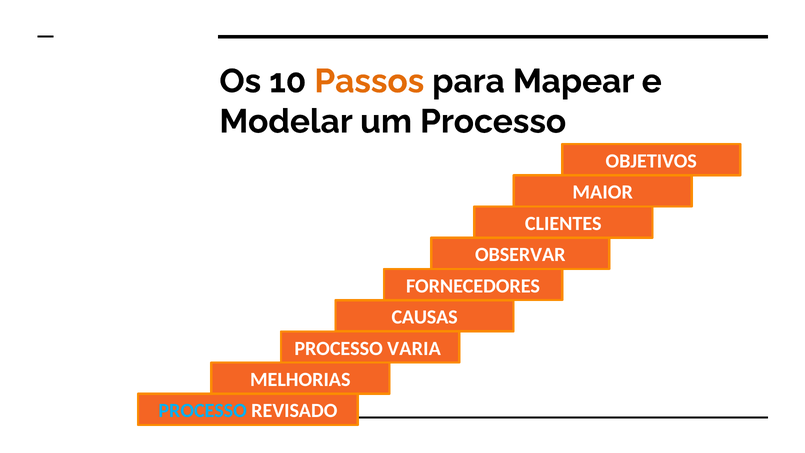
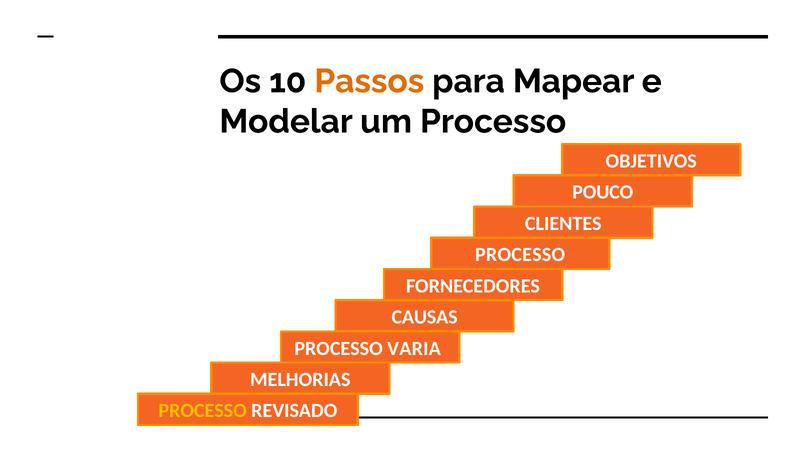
MAIOR: MAIOR -> POUCO
OBSERVAR at (520, 255): OBSERVAR -> PROCESSO
PROCESSO at (203, 411) colour: light blue -> yellow
